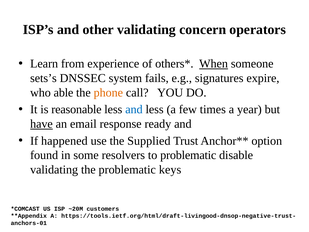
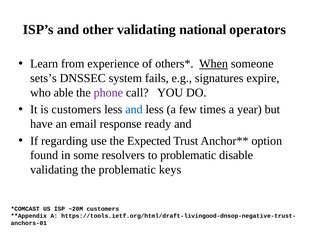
concern: concern -> national
phone colour: orange -> purple
is reasonable: reasonable -> customers
have underline: present -> none
happened: happened -> regarding
Supplied: Supplied -> Expected
